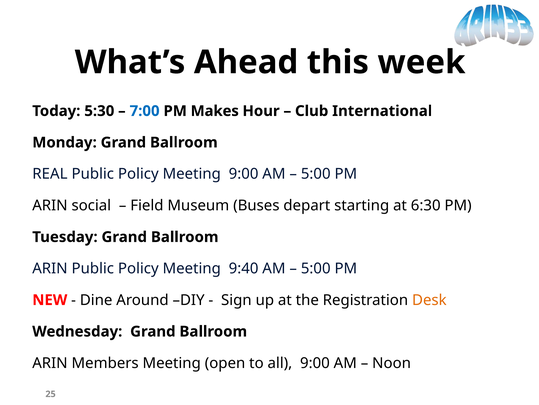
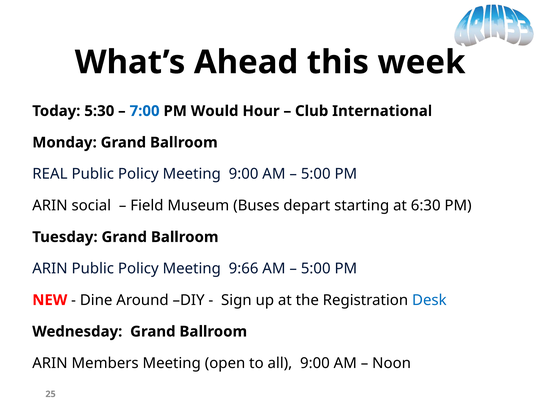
Makes: Makes -> Would
9:40: 9:40 -> 9:66
Desk colour: orange -> blue
